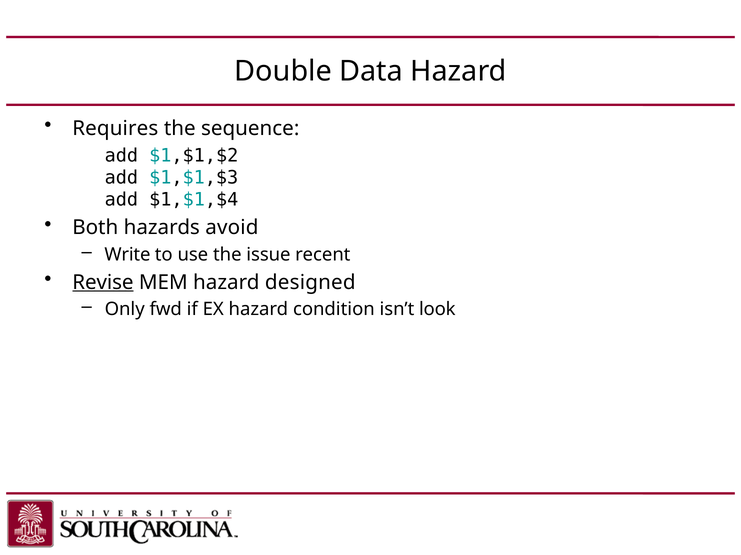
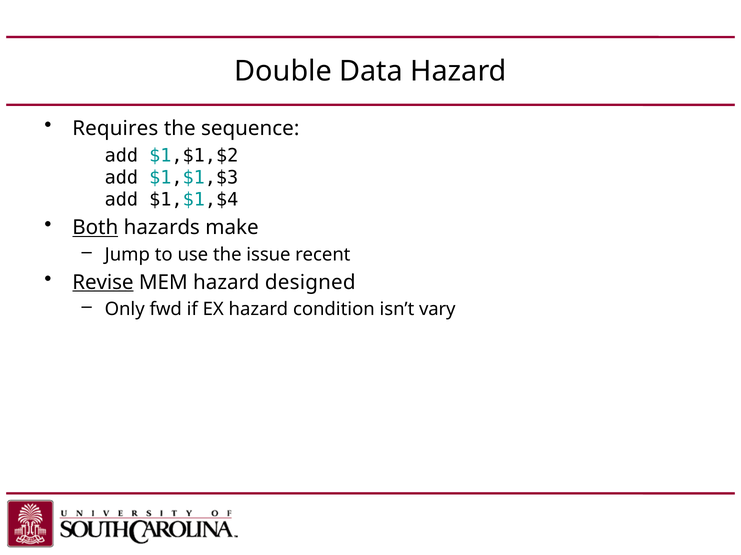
Both underline: none -> present
avoid: avoid -> make
Write: Write -> Jump
look: look -> vary
